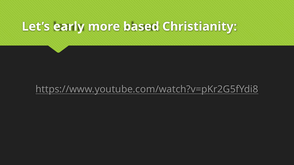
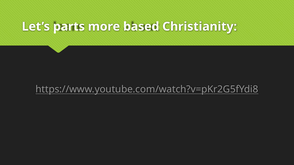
early: early -> parts
